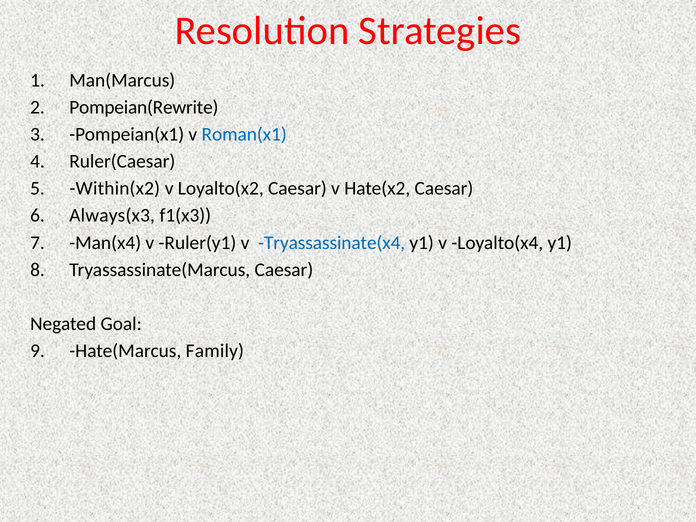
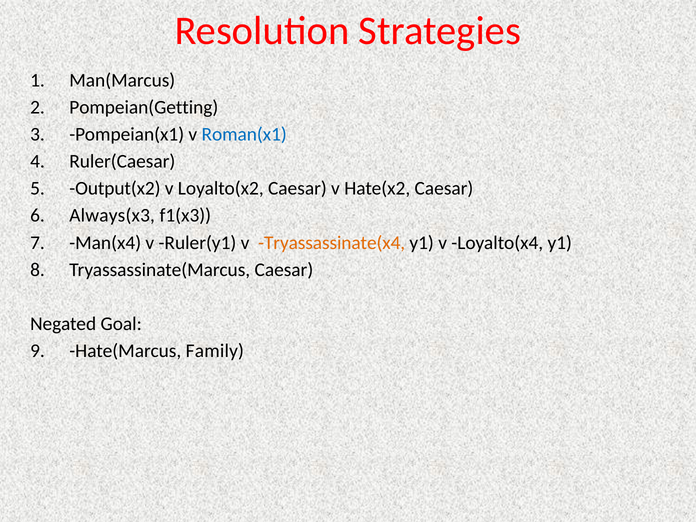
Pompeian(Rewrite: Pompeian(Rewrite -> Pompeian(Getting
Within(x2: Within(x2 -> Output(x2
Tryassassinate(x4 colour: blue -> orange
